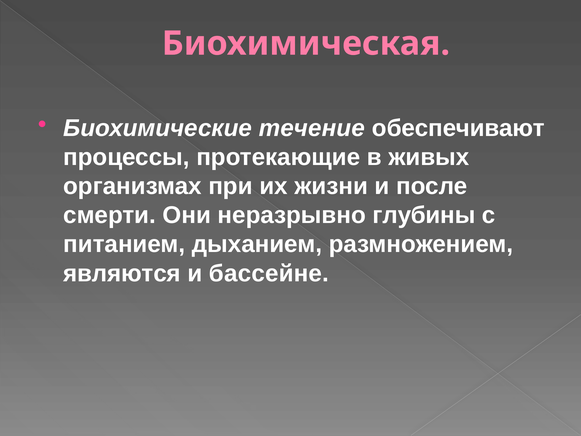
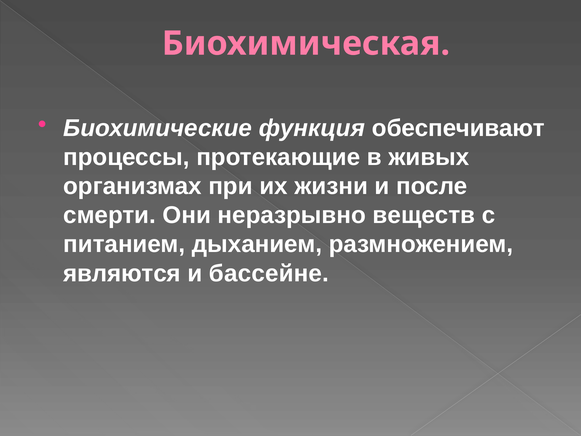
течение: течение -> функция
глубины: глубины -> веществ
